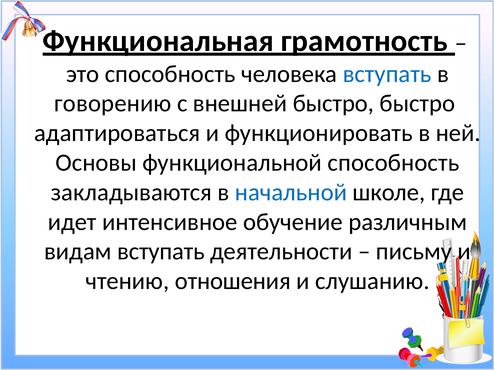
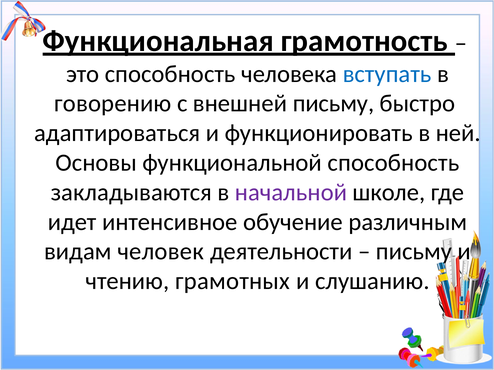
внешней быстро: быстро -> письму
начальной colour: blue -> purple
видам вступать: вступать -> человек
отношения: отношения -> грамотных
